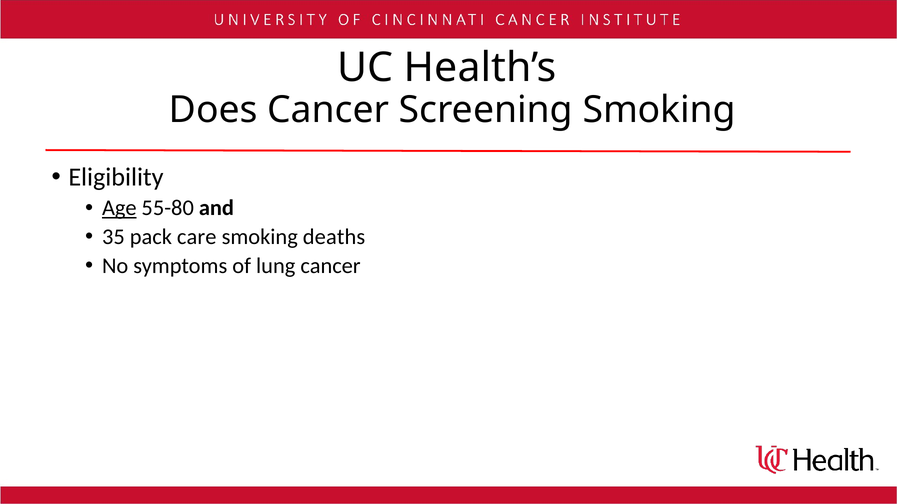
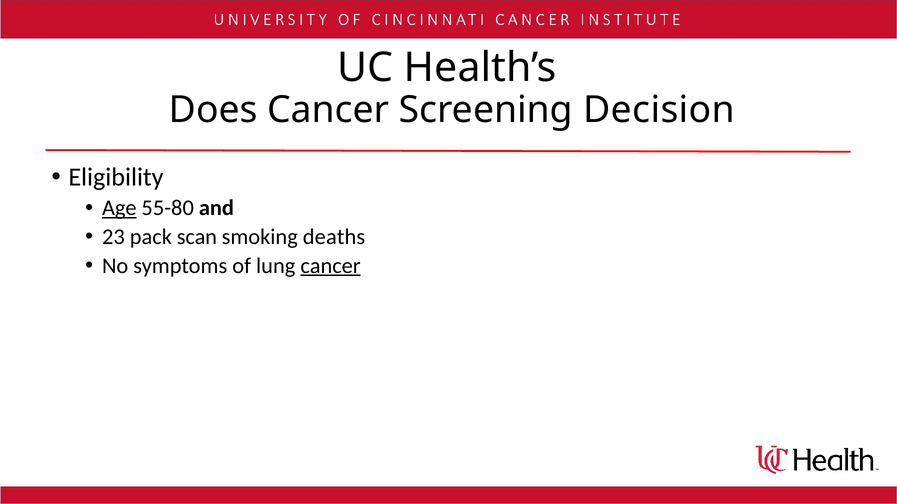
Screening Smoking: Smoking -> Decision
35: 35 -> 23
care: care -> scan
cancer at (331, 266) underline: none -> present
